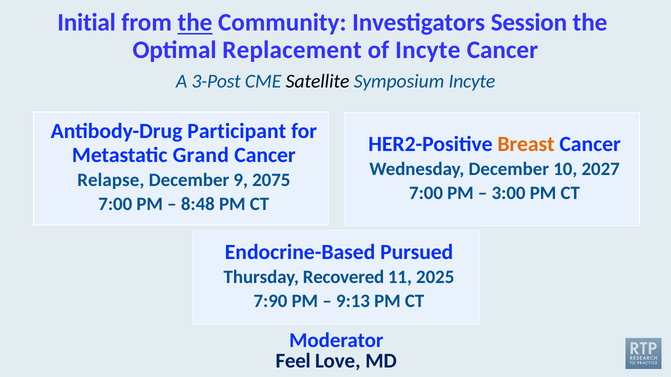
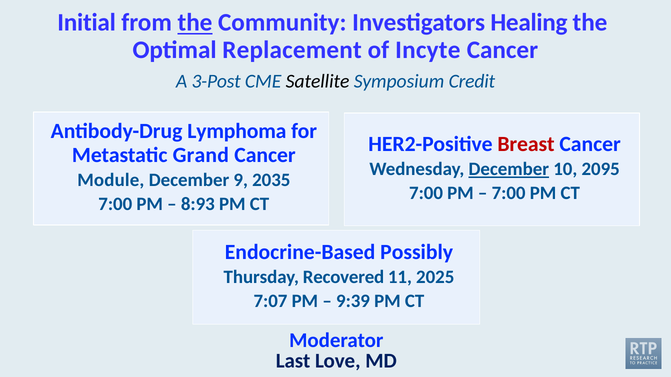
Session: Session -> Healing
Symposium Incyte: Incyte -> Credit
Participant: Participant -> Lymphoma
Breast colour: orange -> red
December at (509, 169) underline: none -> present
2027: 2027 -> 2095
Relapse: Relapse -> Module
2075: 2075 -> 2035
3:00 at (509, 193): 3:00 -> 7:00
8:48: 8:48 -> 8:93
Pursued: Pursued -> Possibly
7:90: 7:90 -> 7:07
9:13: 9:13 -> 9:39
Feel: Feel -> Last
